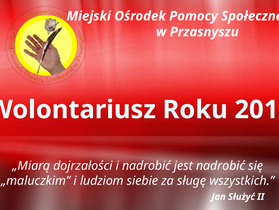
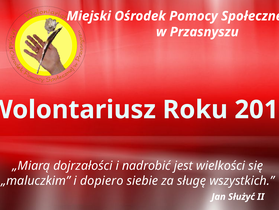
jest nadrobić: nadrobić -> wielkości
ludziom: ludziom -> dopiero
